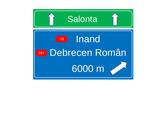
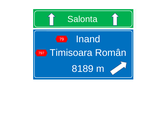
Debrecen: Debrecen -> Timisoara
6000: 6000 -> 8189
